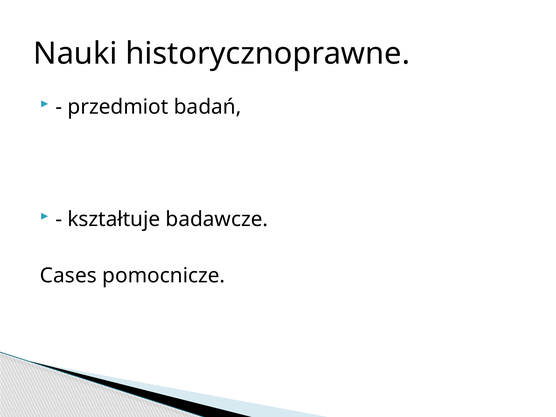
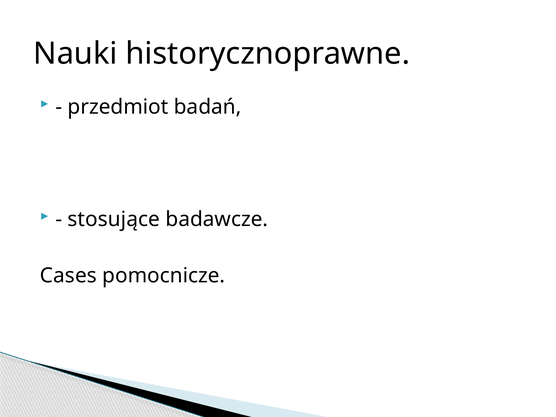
kształtuje: kształtuje -> stosujące
